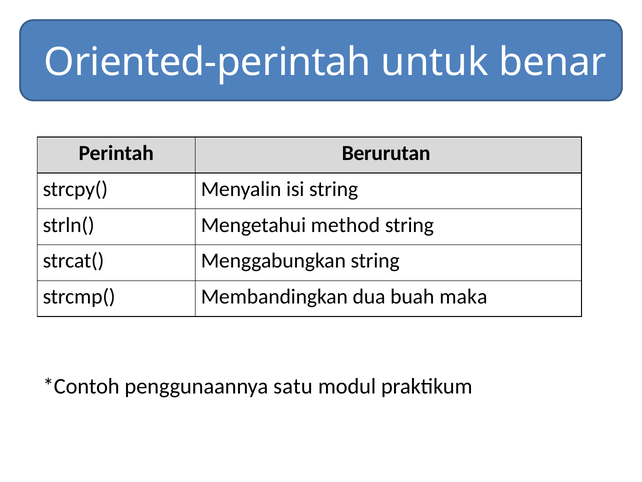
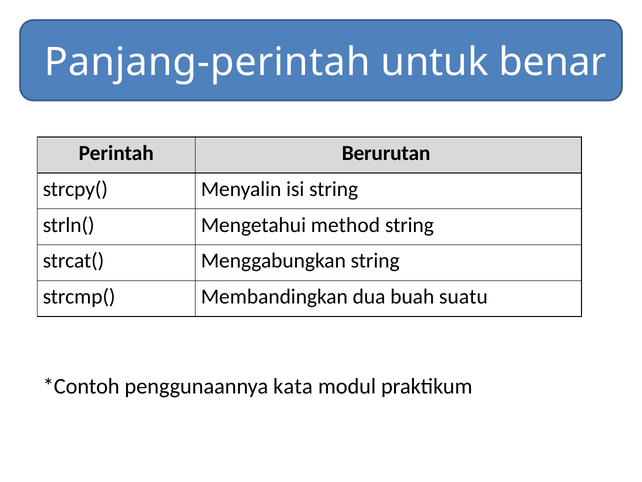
Oriented-perintah: Oriented-perintah -> Panjang-perintah
maka: maka -> suatu
satu: satu -> kata
